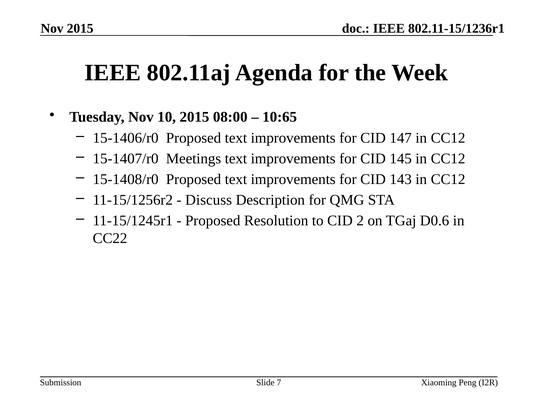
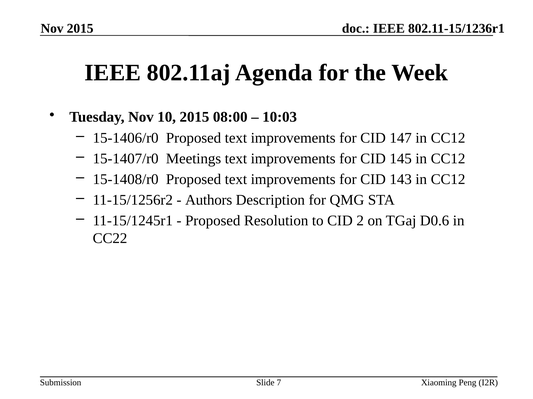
10:65: 10:65 -> 10:03
Discuss: Discuss -> Authors
